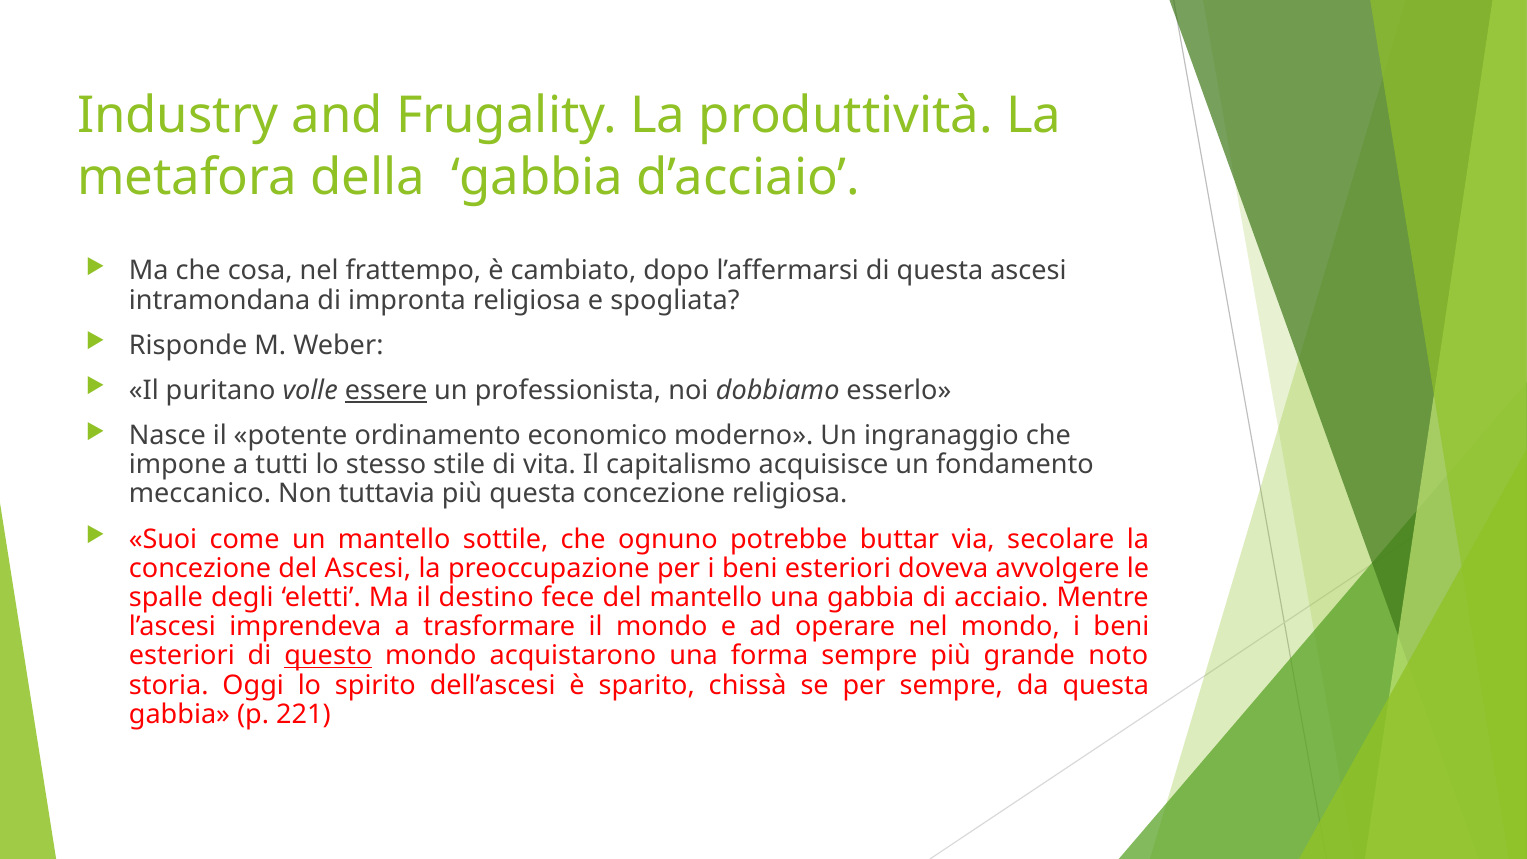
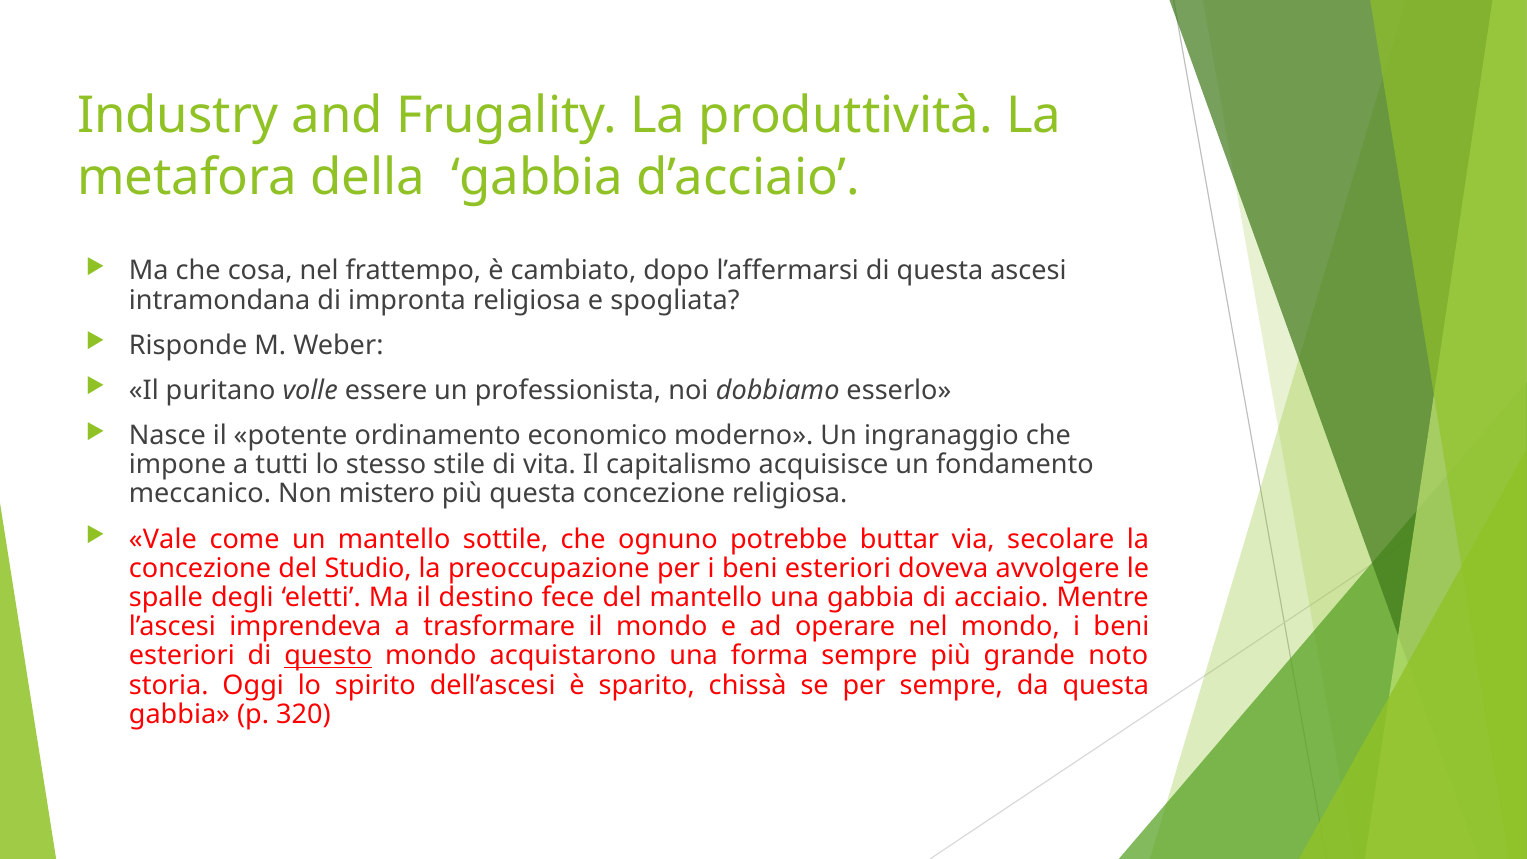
essere underline: present -> none
tuttavia: tuttavia -> mistero
Suoi: Suoi -> Vale
del Ascesi: Ascesi -> Studio
221: 221 -> 320
